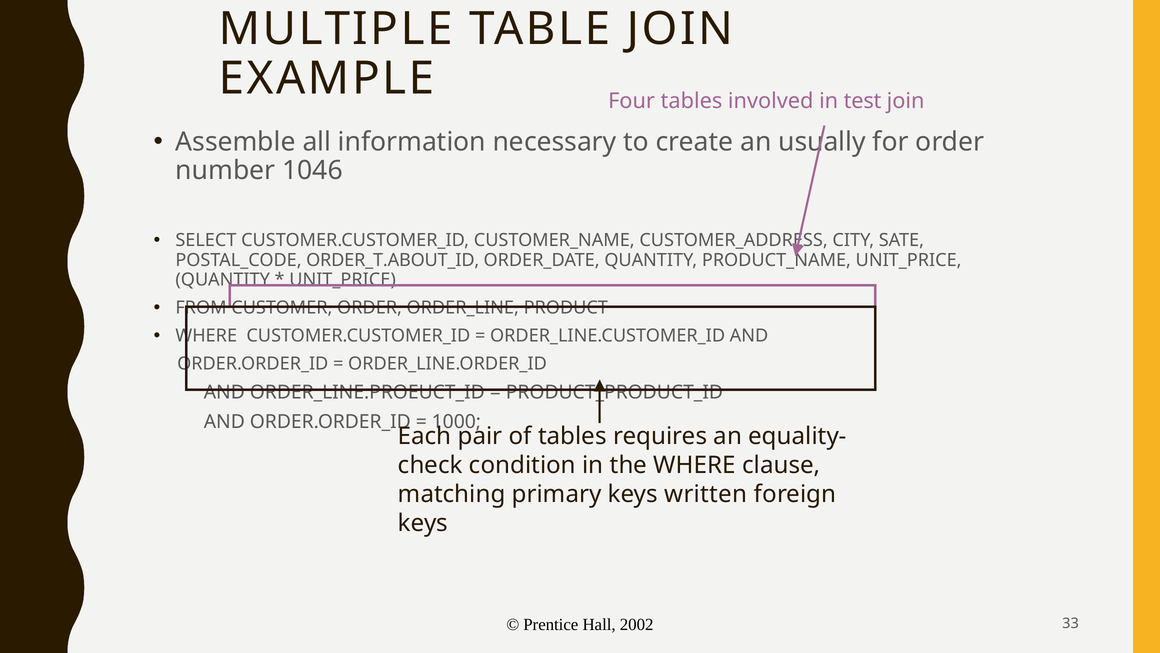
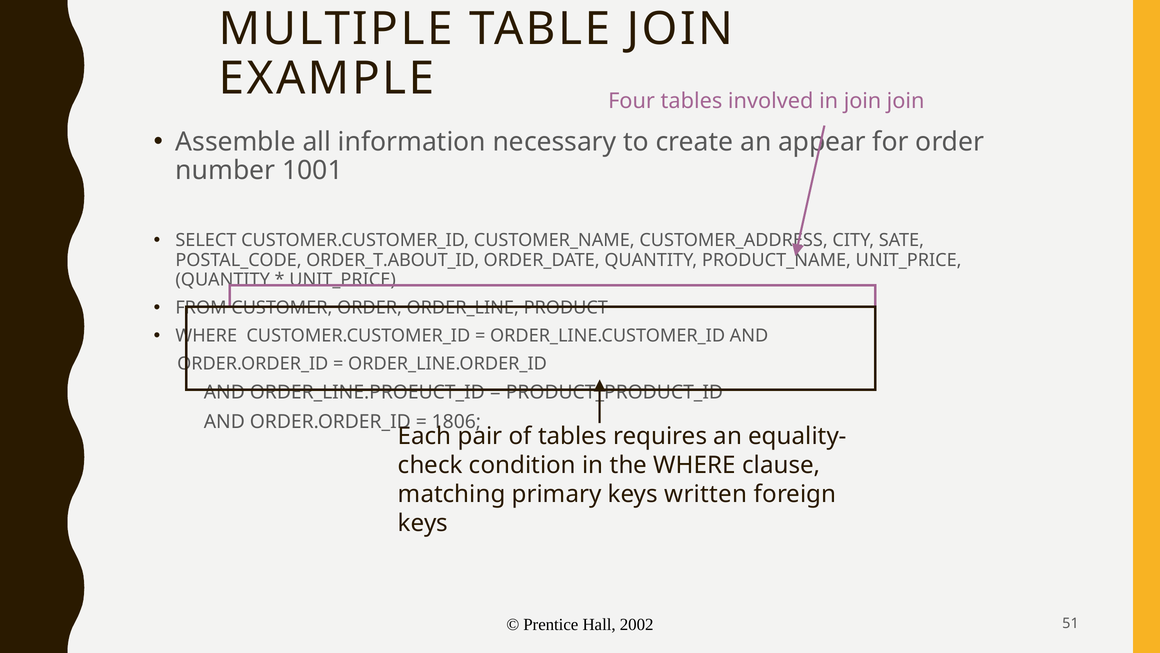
in test: test -> join
usually: usually -> appear
1046: 1046 -> 1001
1000: 1000 -> 1806
33: 33 -> 51
